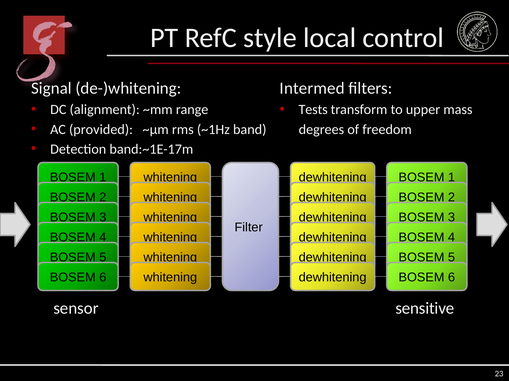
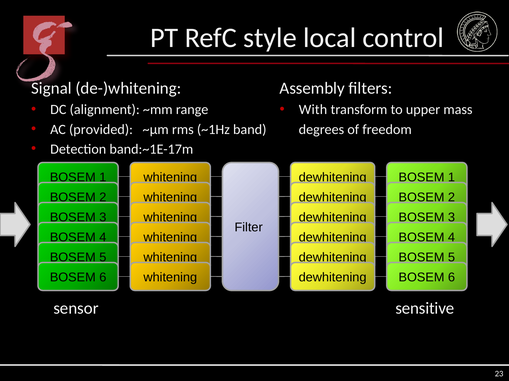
Intermed: Intermed -> Assembly
Tests: Tests -> With
